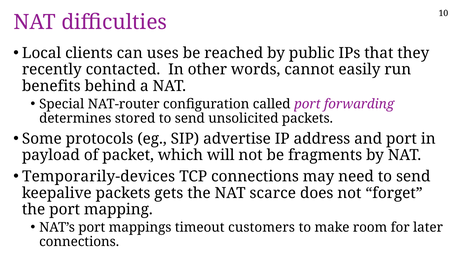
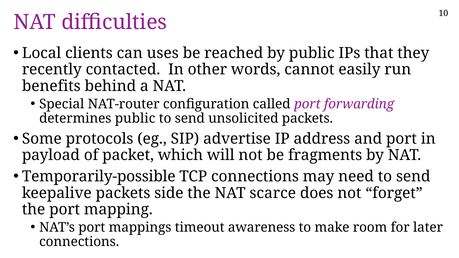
determines stored: stored -> public
Temporarily-devices: Temporarily-devices -> Temporarily-possible
gets: gets -> side
customers: customers -> awareness
